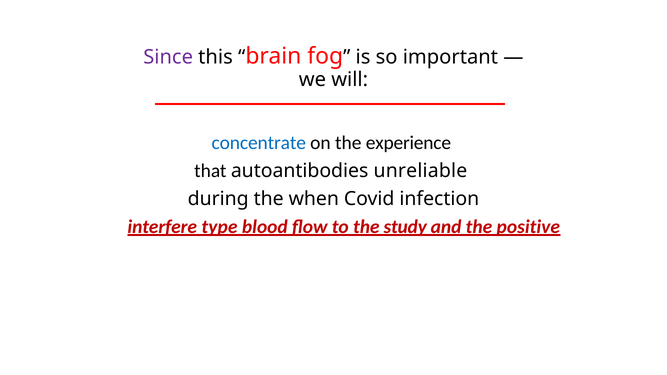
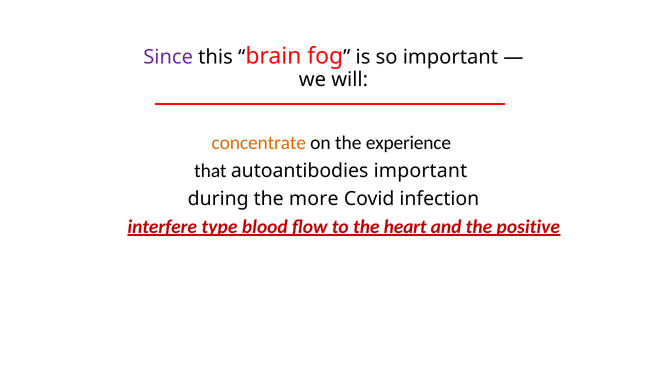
concentrate colour: blue -> orange
autoantibodies unreliable: unreliable -> important
when: when -> more
study: study -> heart
